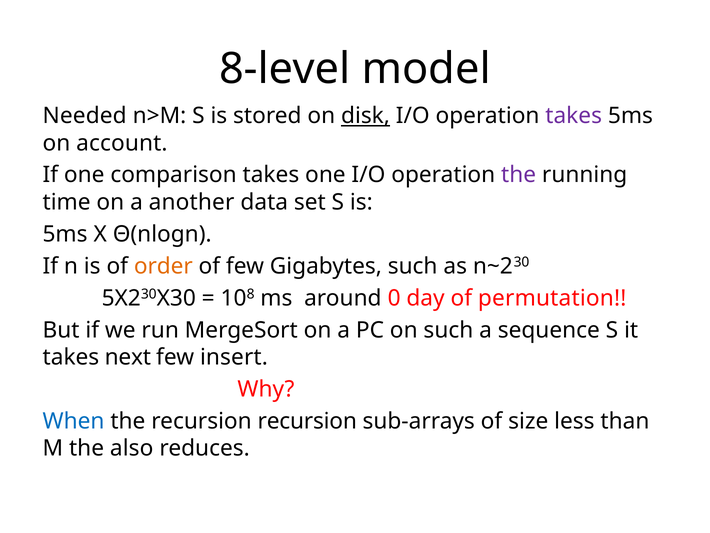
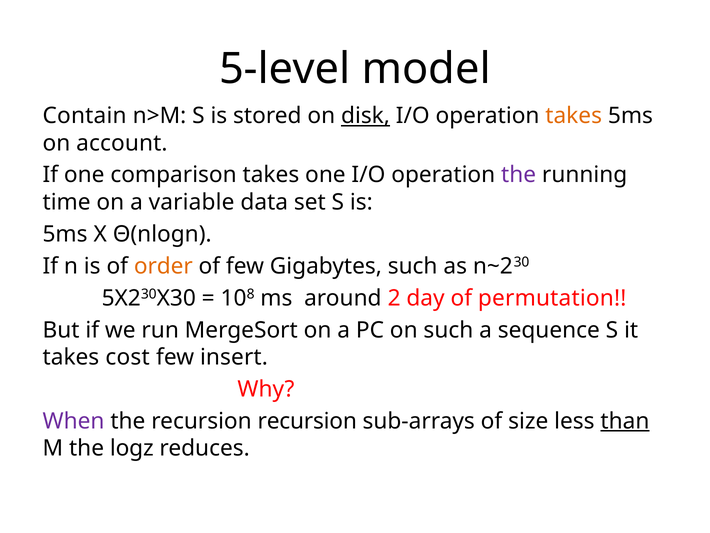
8-level: 8-level -> 5-level
Needed: Needed -> Contain
takes at (574, 116) colour: purple -> orange
another: another -> variable
0: 0 -> 2
next: next -> cost
When colour: blue -> purple
than underline: none -> present
also: also -> logz
